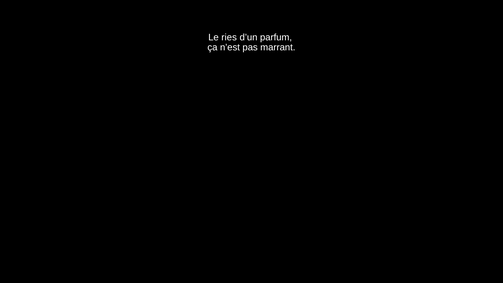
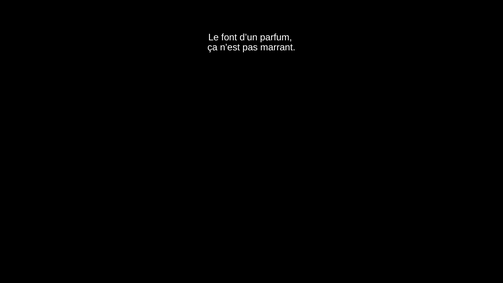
ries: ries -> font
